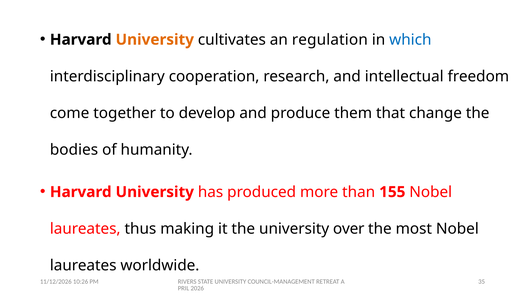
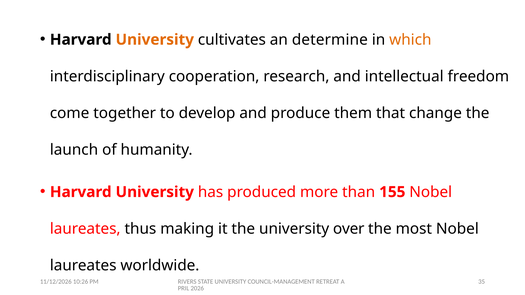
regulation: regulation -> determine
which colour: blue -> orange
bodies: bodies -> launch
